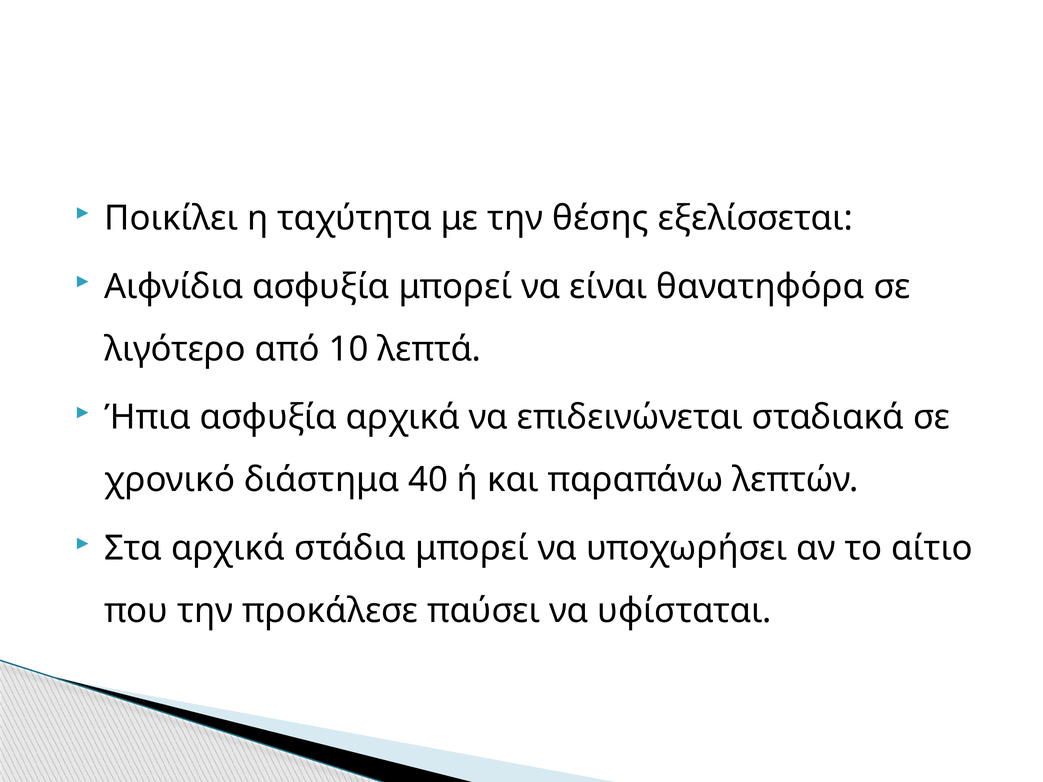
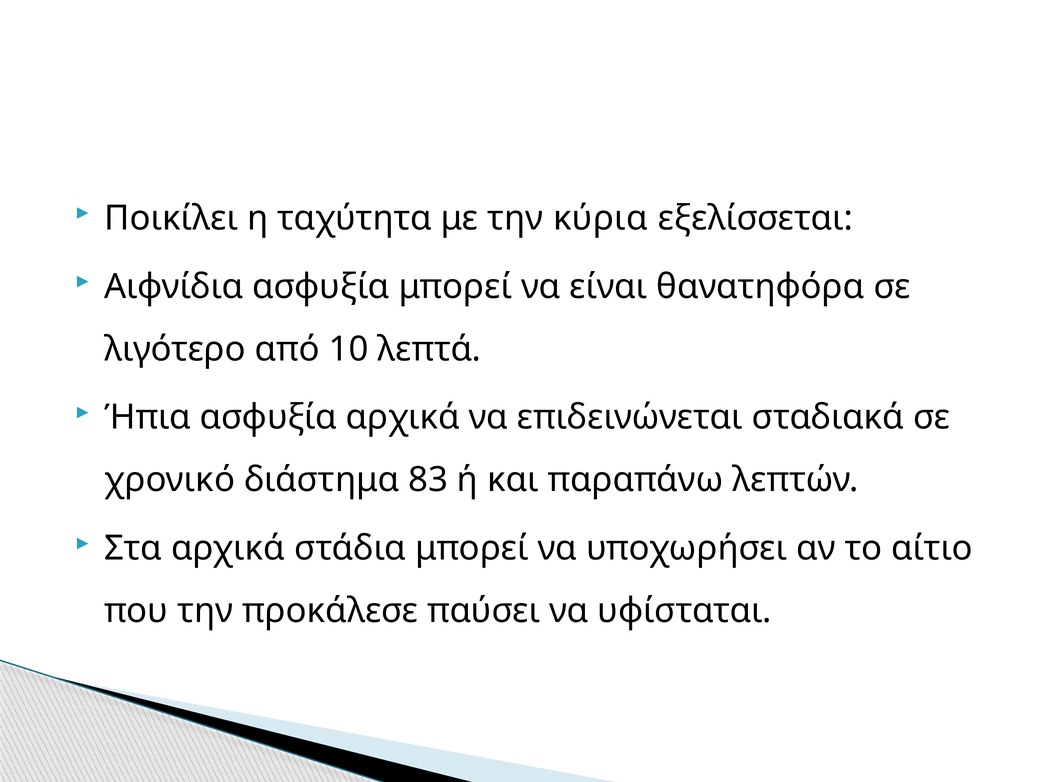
θέσης: θέσης -> κύρια
40: 40 -> 83
